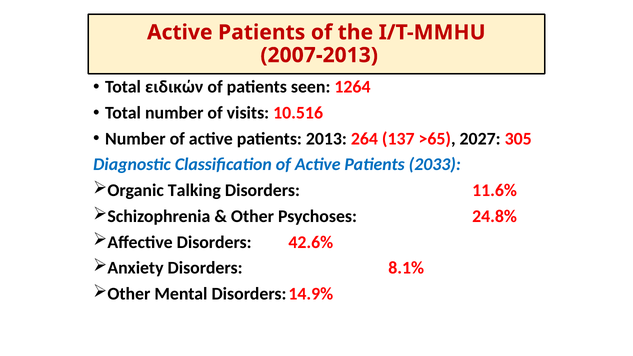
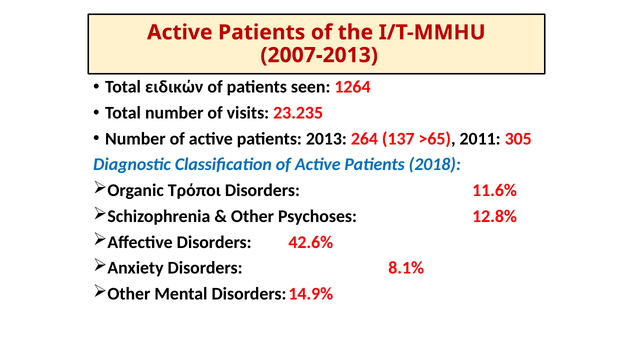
10.516: 10.516 -> 23.235
2027: 2027 -> 2011
2033: 2033 -> 2018
Talking: Talking -> Τρόποι
24.8%: 24.8% -> 12.8%
